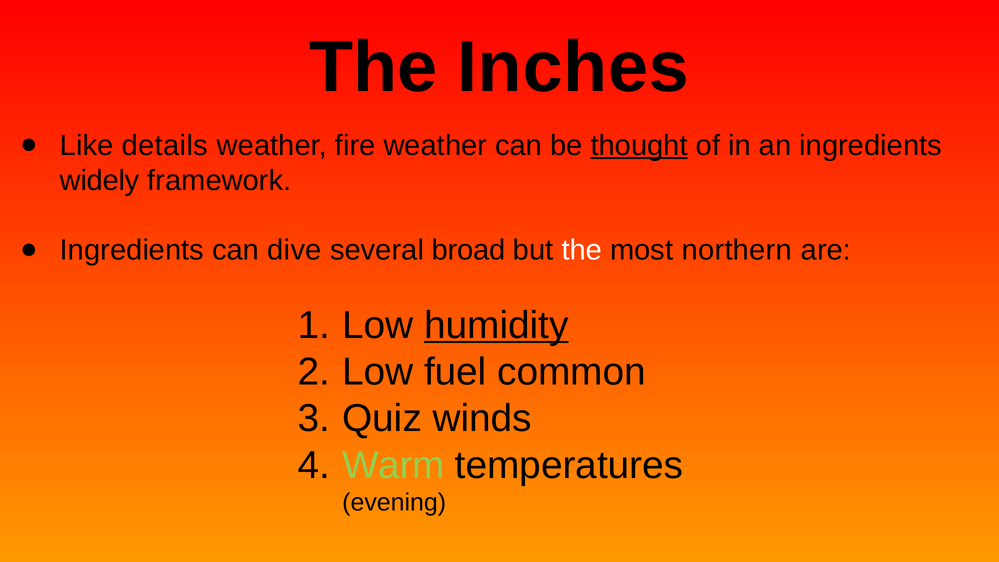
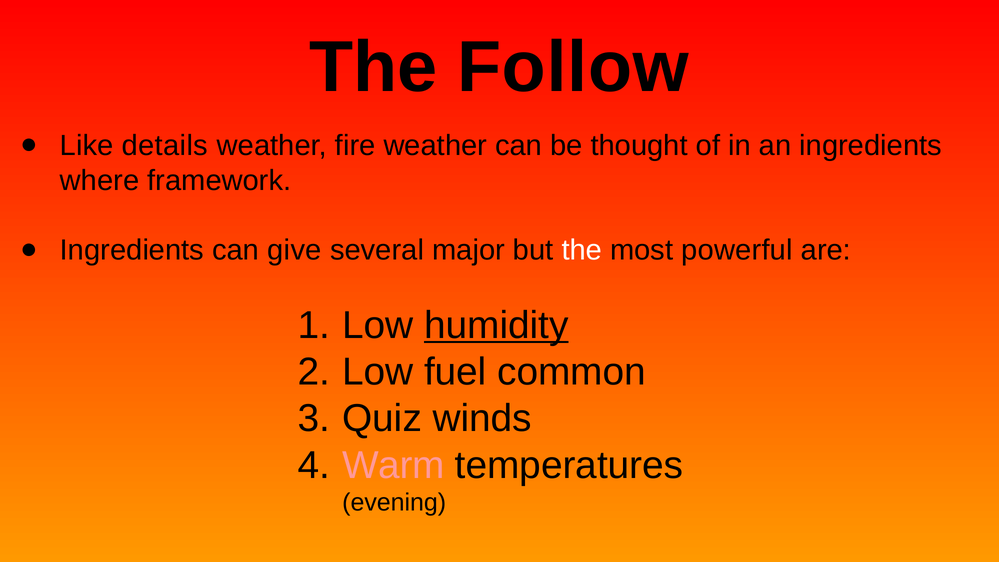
Inches: Inches -> Follow
thought underline: present -> none
widely: widely -> where
dive: dive -> give
broad: broad -> major
northern: northern -> powerful
Warm colour: light green -> pink
